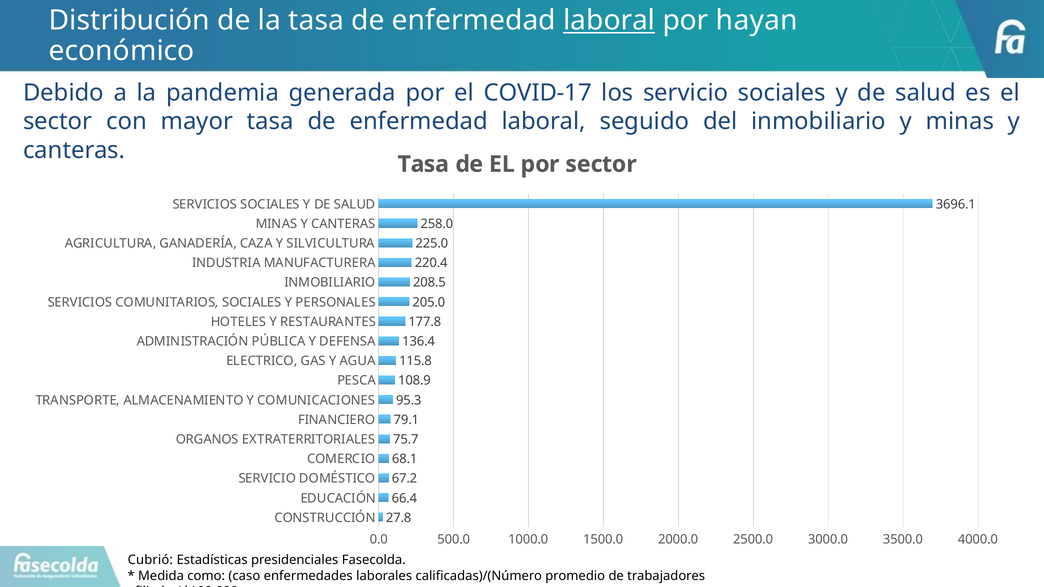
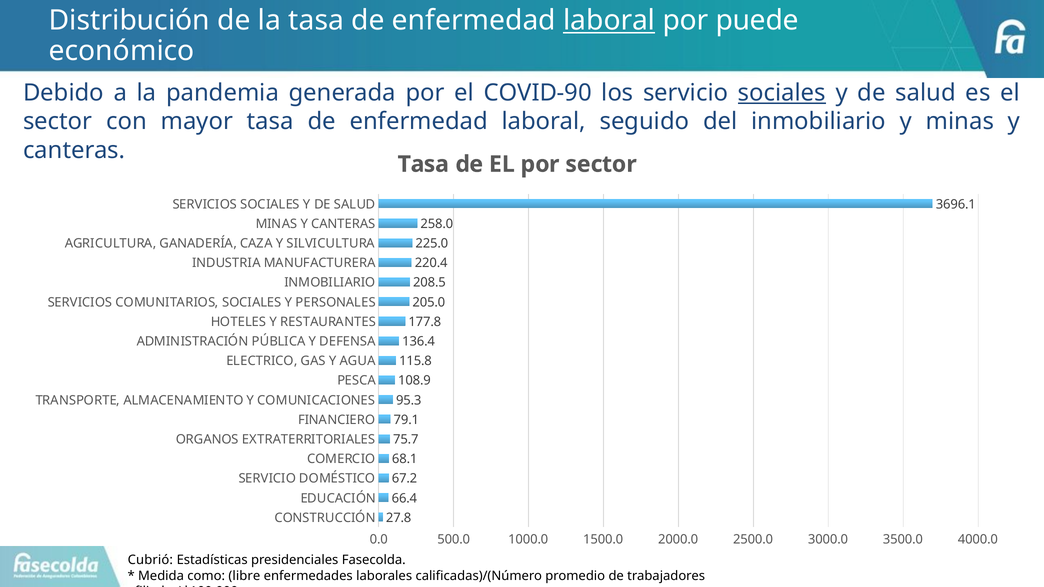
hayan: hayan -> puede
COVID-17: COVID-17 -> COVID-90
sociales at (782, 93) underline: none -> present
caso: caso -> libre
